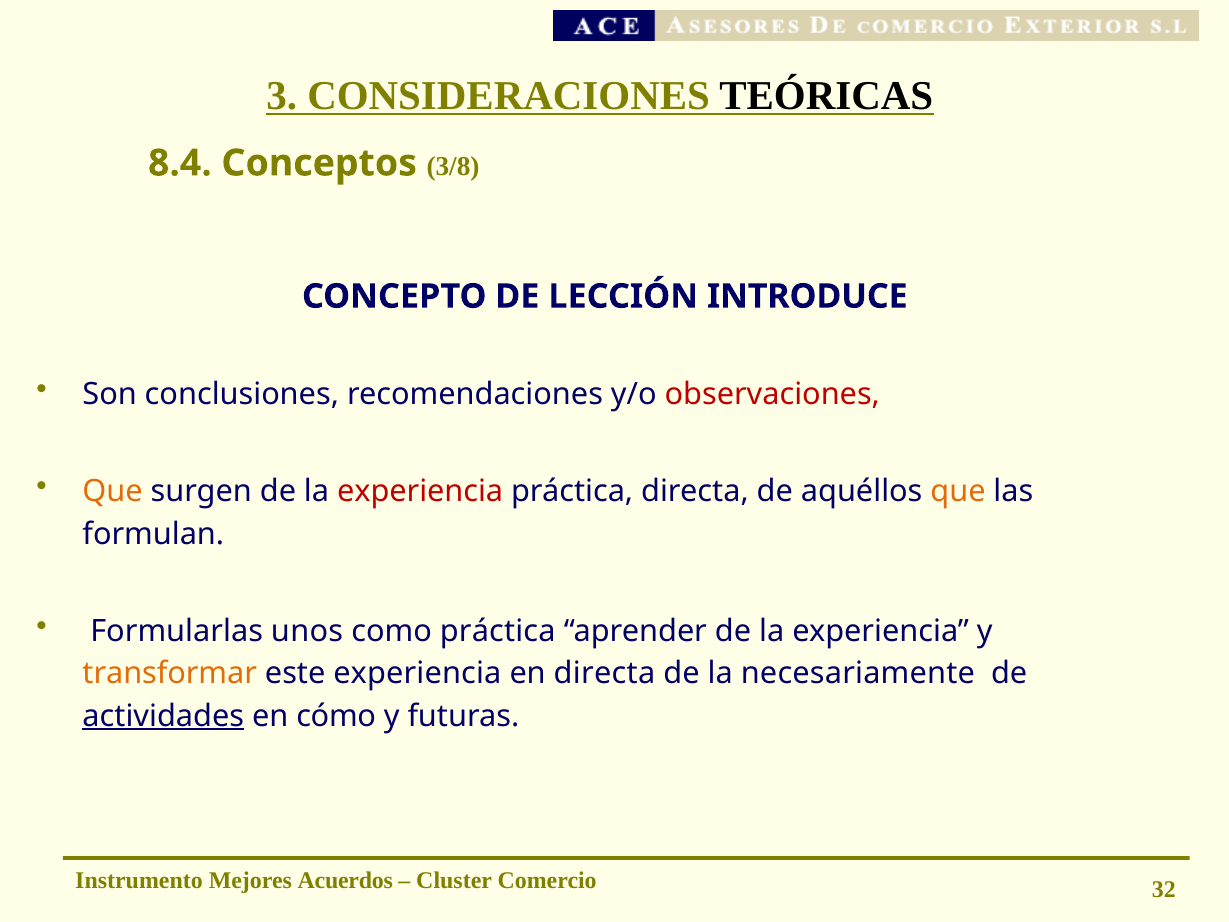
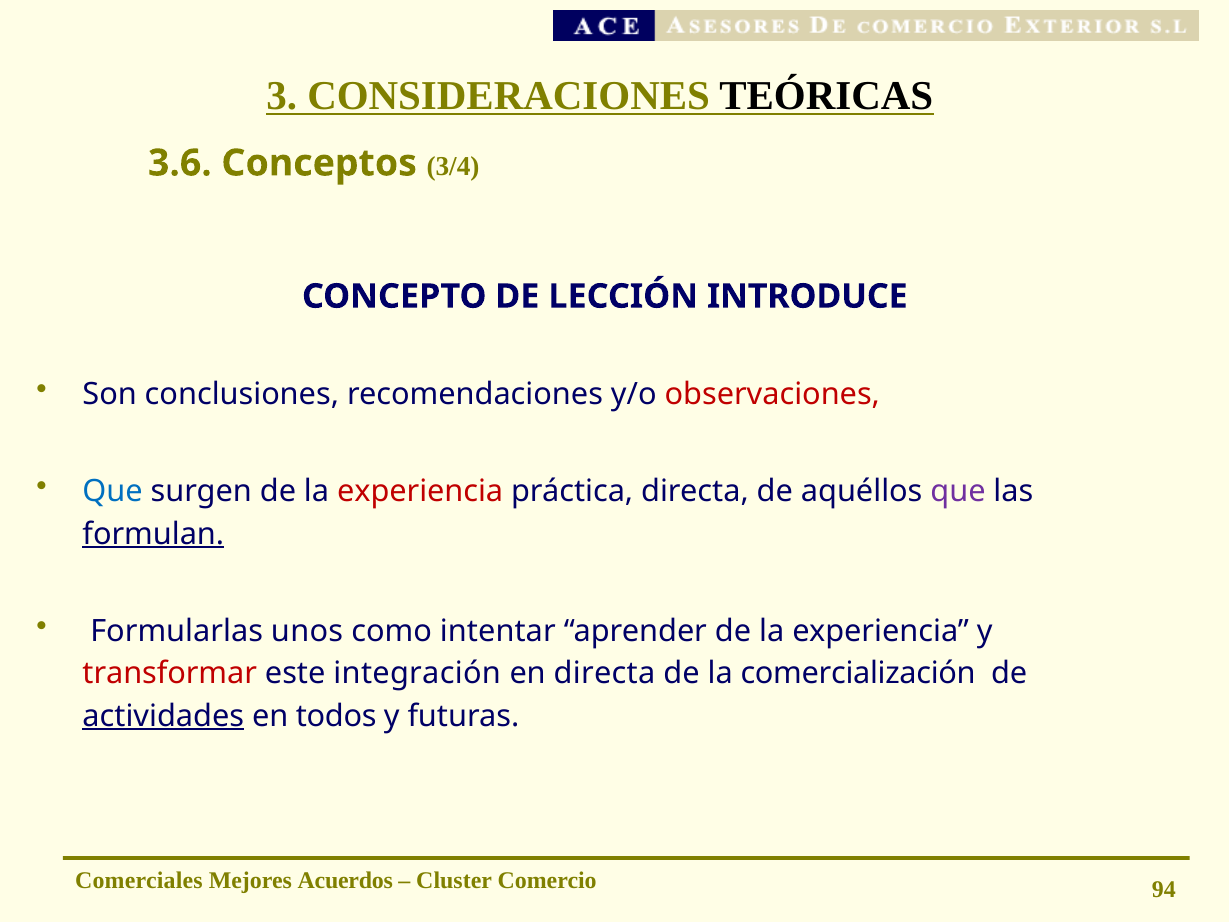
8.4: 8.4 -> 3.6
3/8: 3/8 -> 3/4
Que at (113, 492) colour: orange -> blue
que at (958, 492) colour: orange -> purple
formulan underline: none -> present
como práctica: práctica -> intentar
transformar colour: orange -> red
este experiencia: experiencia -> integración
necesariamente: necesariamente -> comercialización
cómo: cómo -> todos
Instrumento: Instrumento -> Comerciales
32: 32 -> 94
